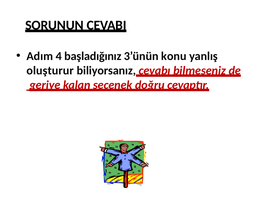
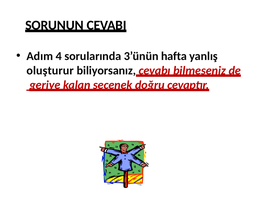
başladığınız: başladığınız -> sorularında
konu: konu -> hafta
